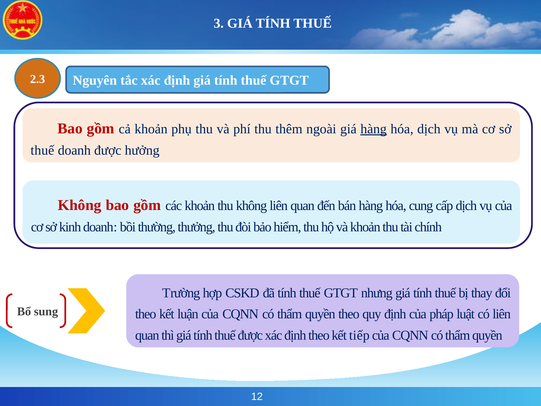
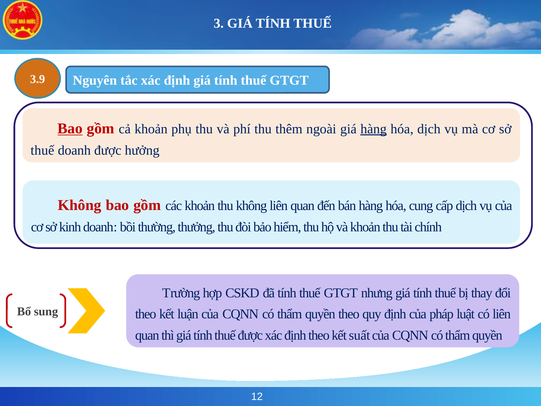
2.3: 2.3 -> 3.9
Bao at (70, 128) underline: none -> present
tiếp: tiếp -> suất
